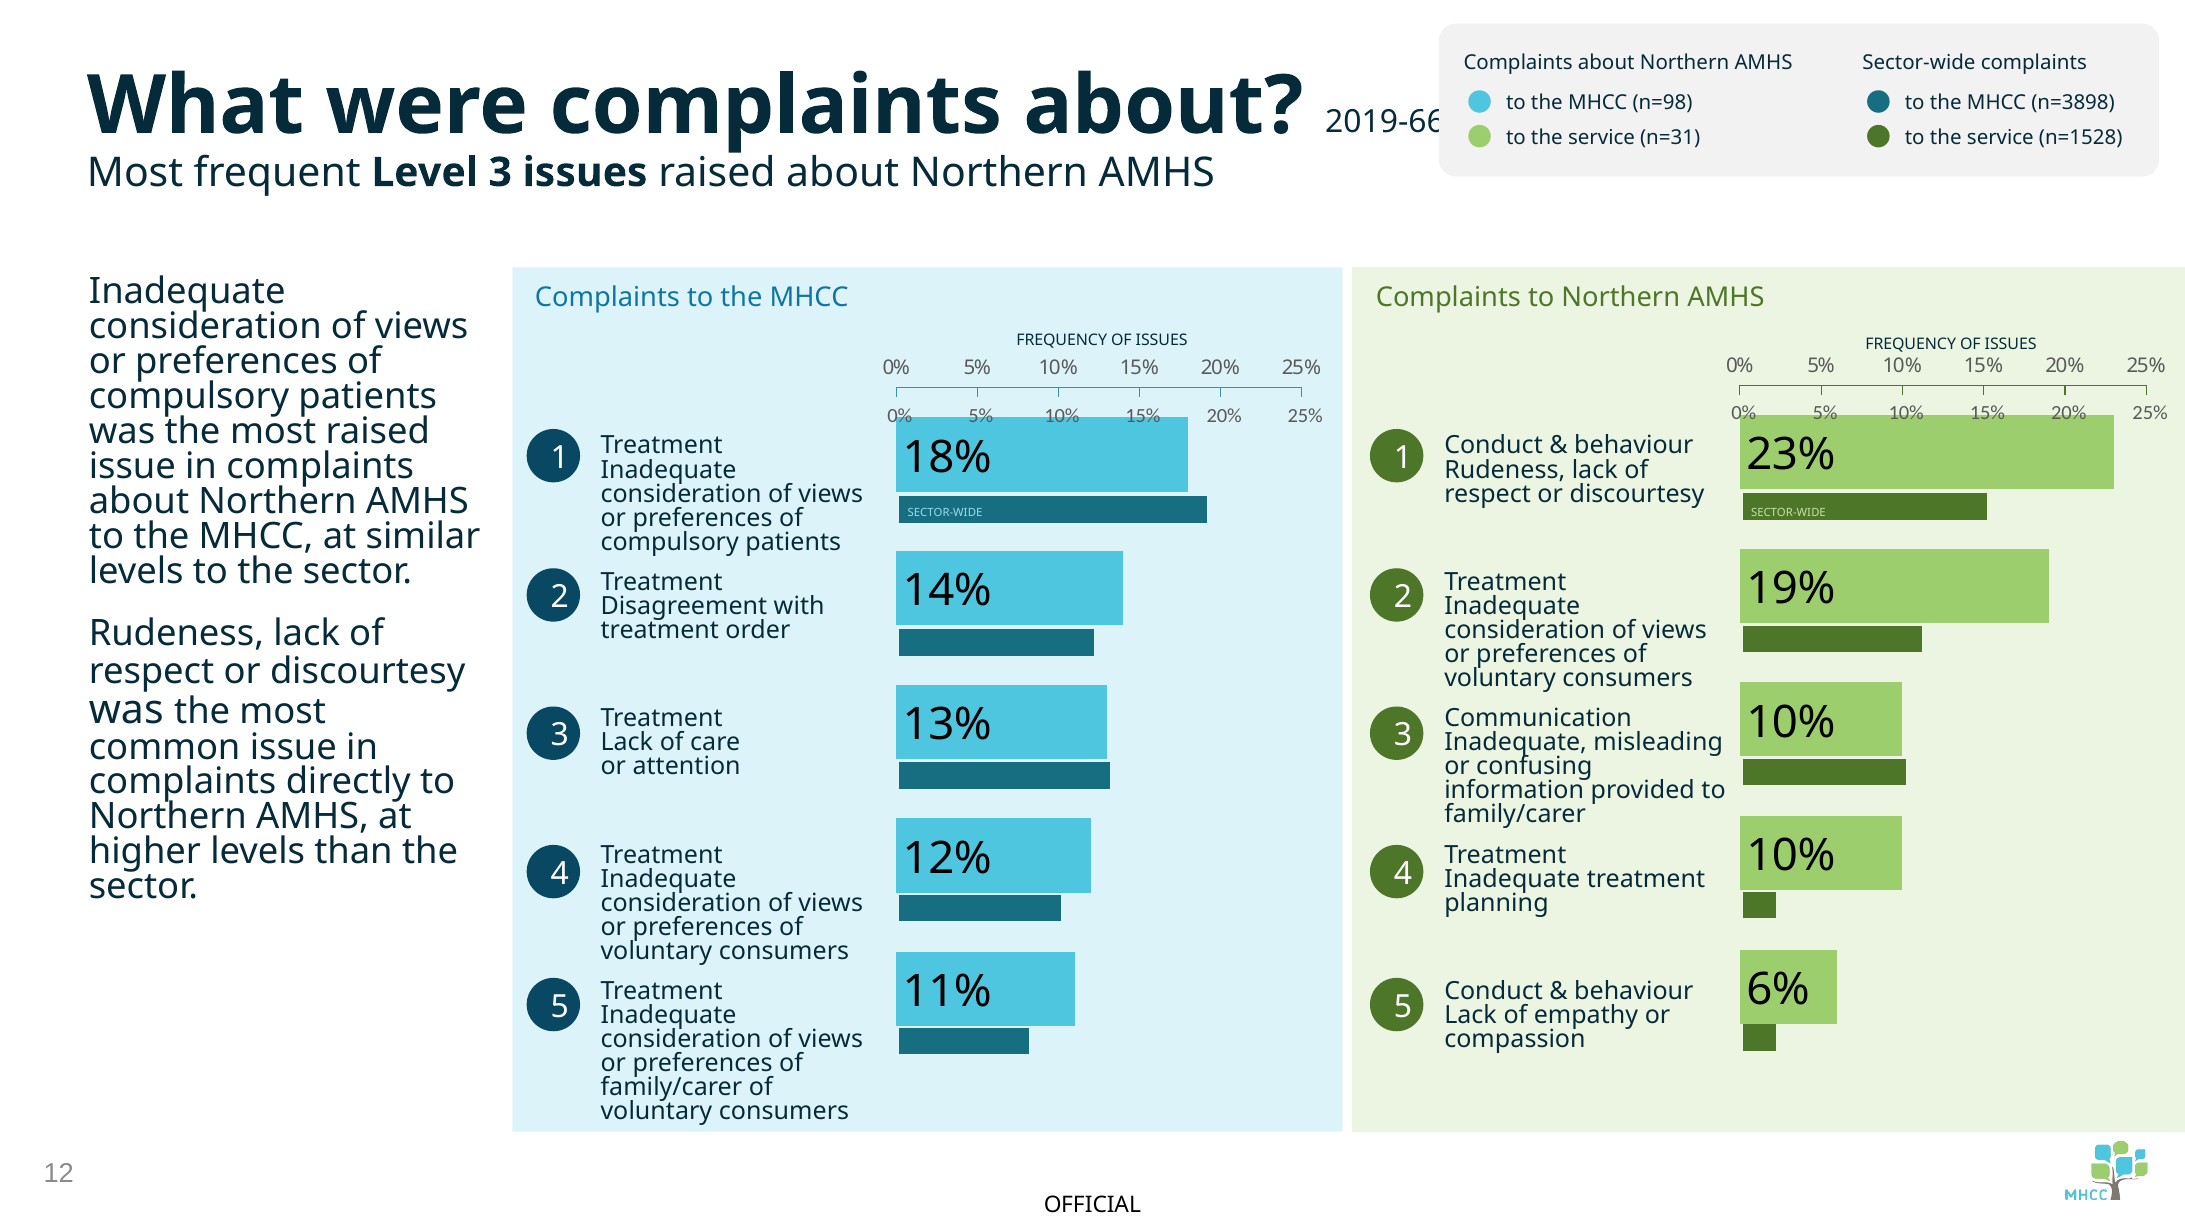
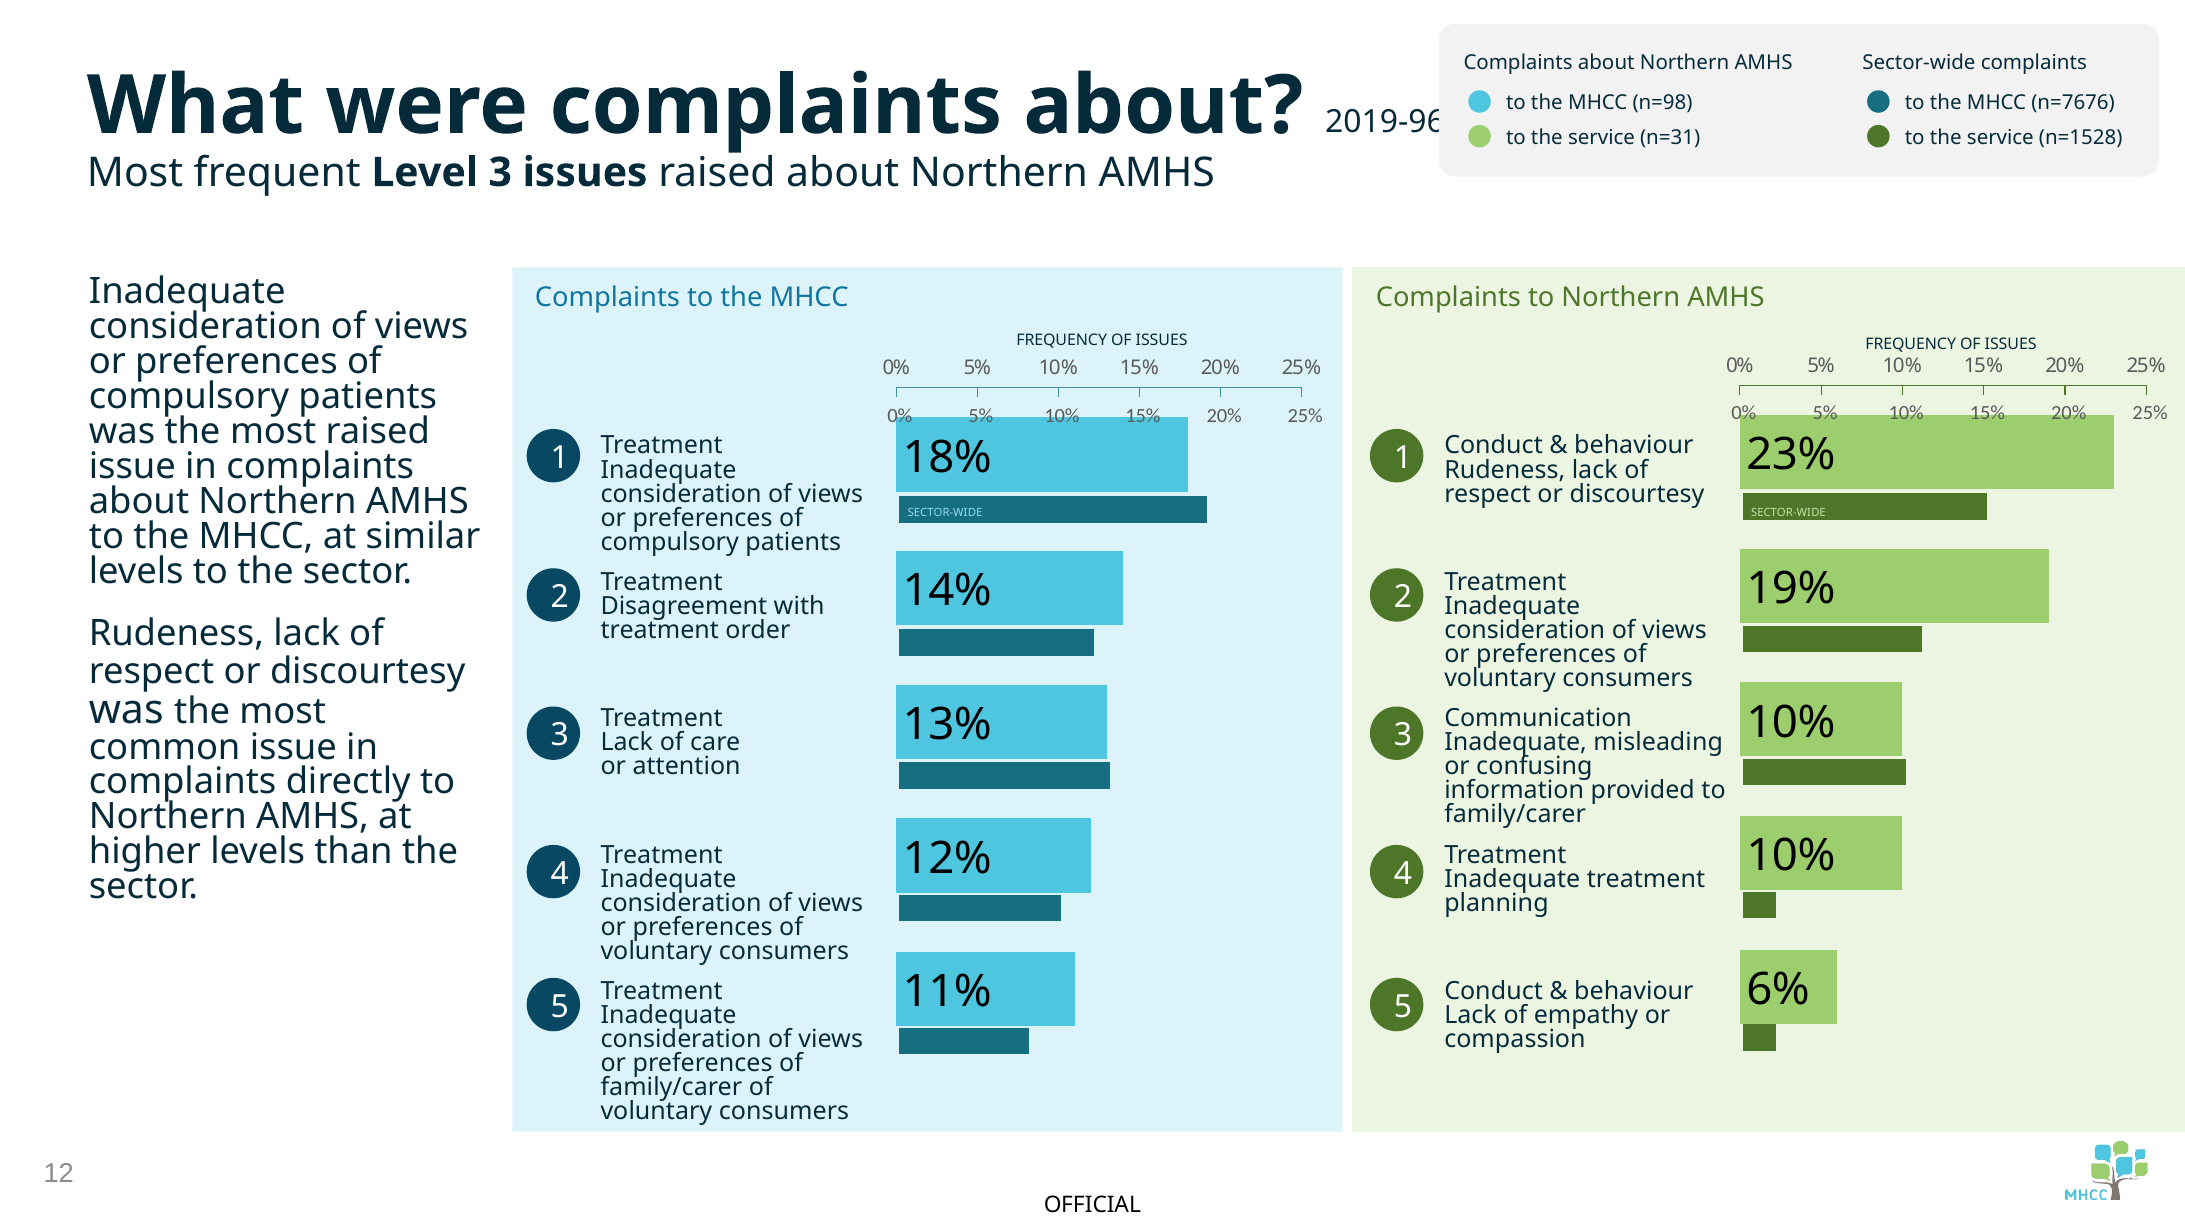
2019-66: 2019-66 -> 2019-96
n=3898: n=3898 -> n=7676
